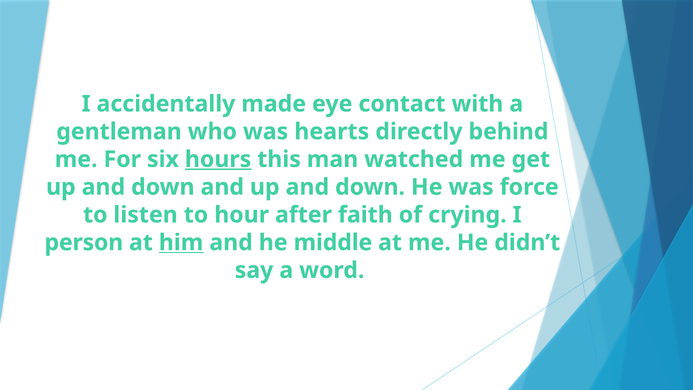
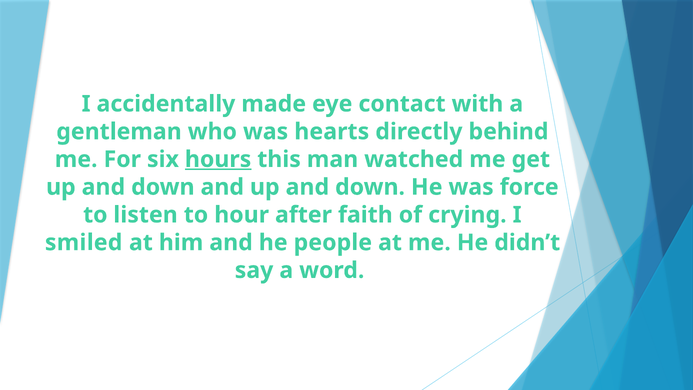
person: person -> smiled
him underline: present -> none
middle: middle -> people
